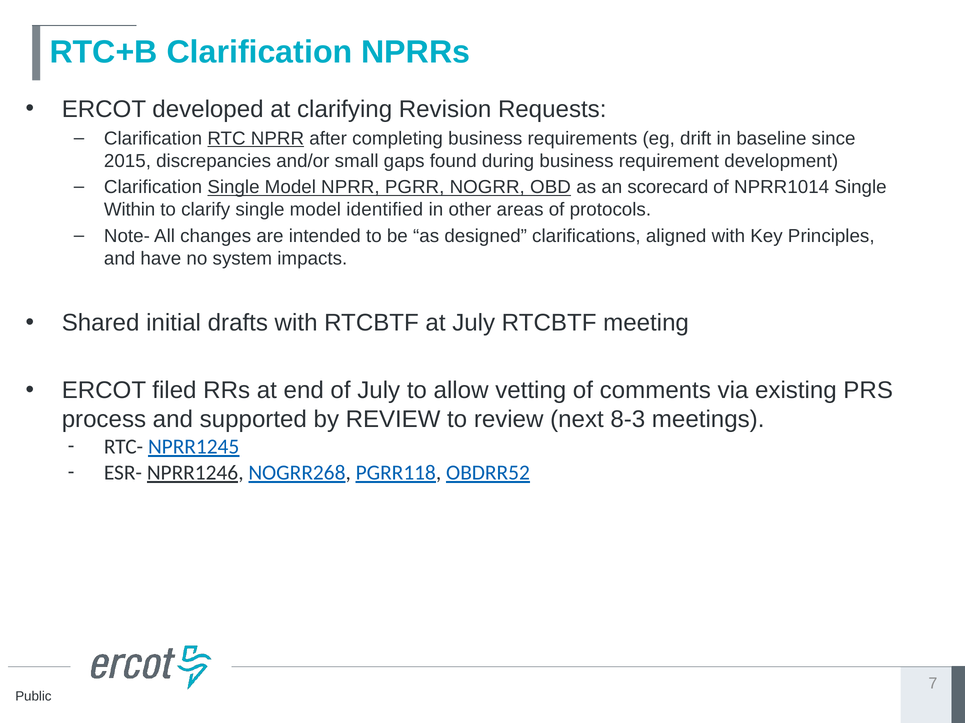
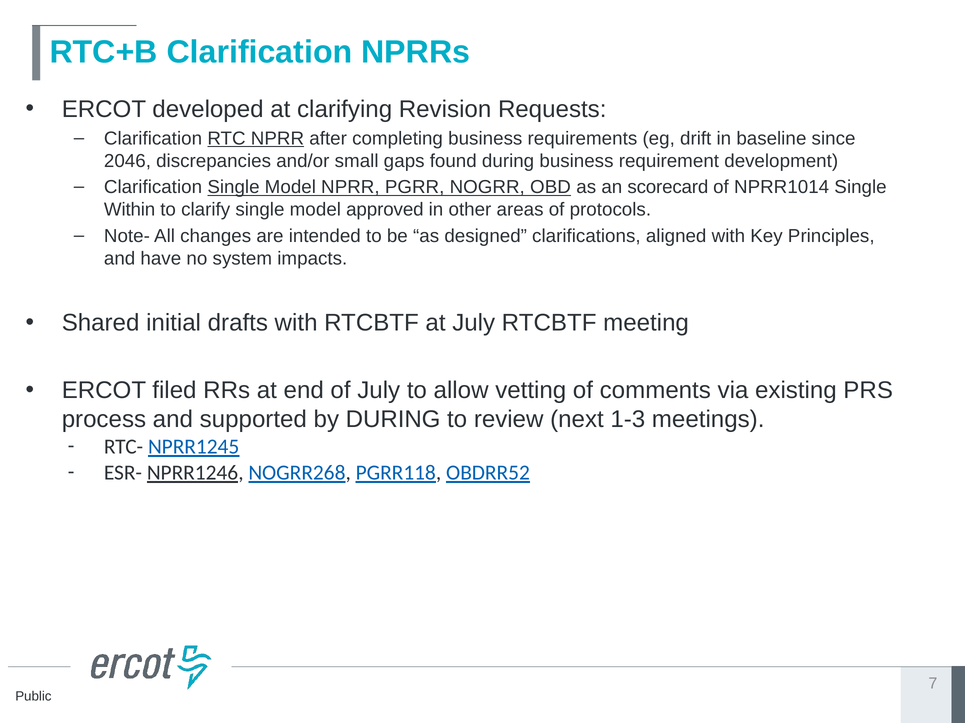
2015: 2015 -> 2046
identified: identified -> approved
by REVIEW: REVIEW -> DURING
8-3: 8-3 -> 1-3
